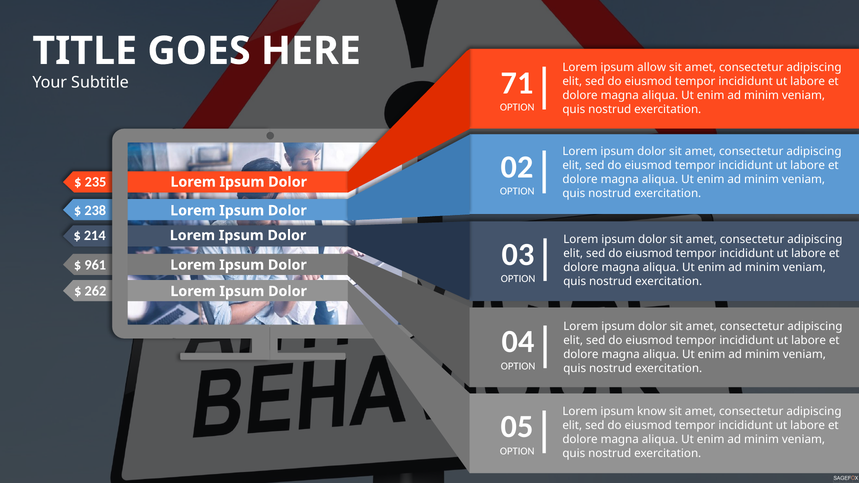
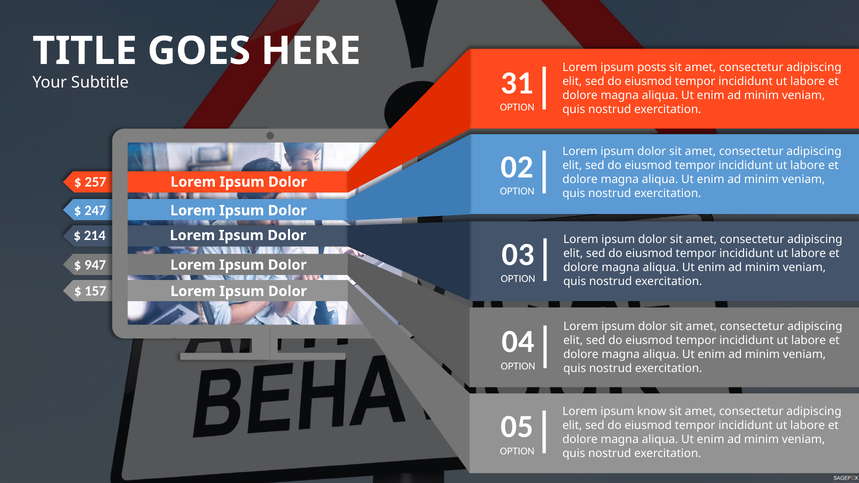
allow: allow -> posts
71: 71 -> 31
235: 235 -> 257
238: 238 -> 247
961: 961 -> 947
262: 262 -> 157
